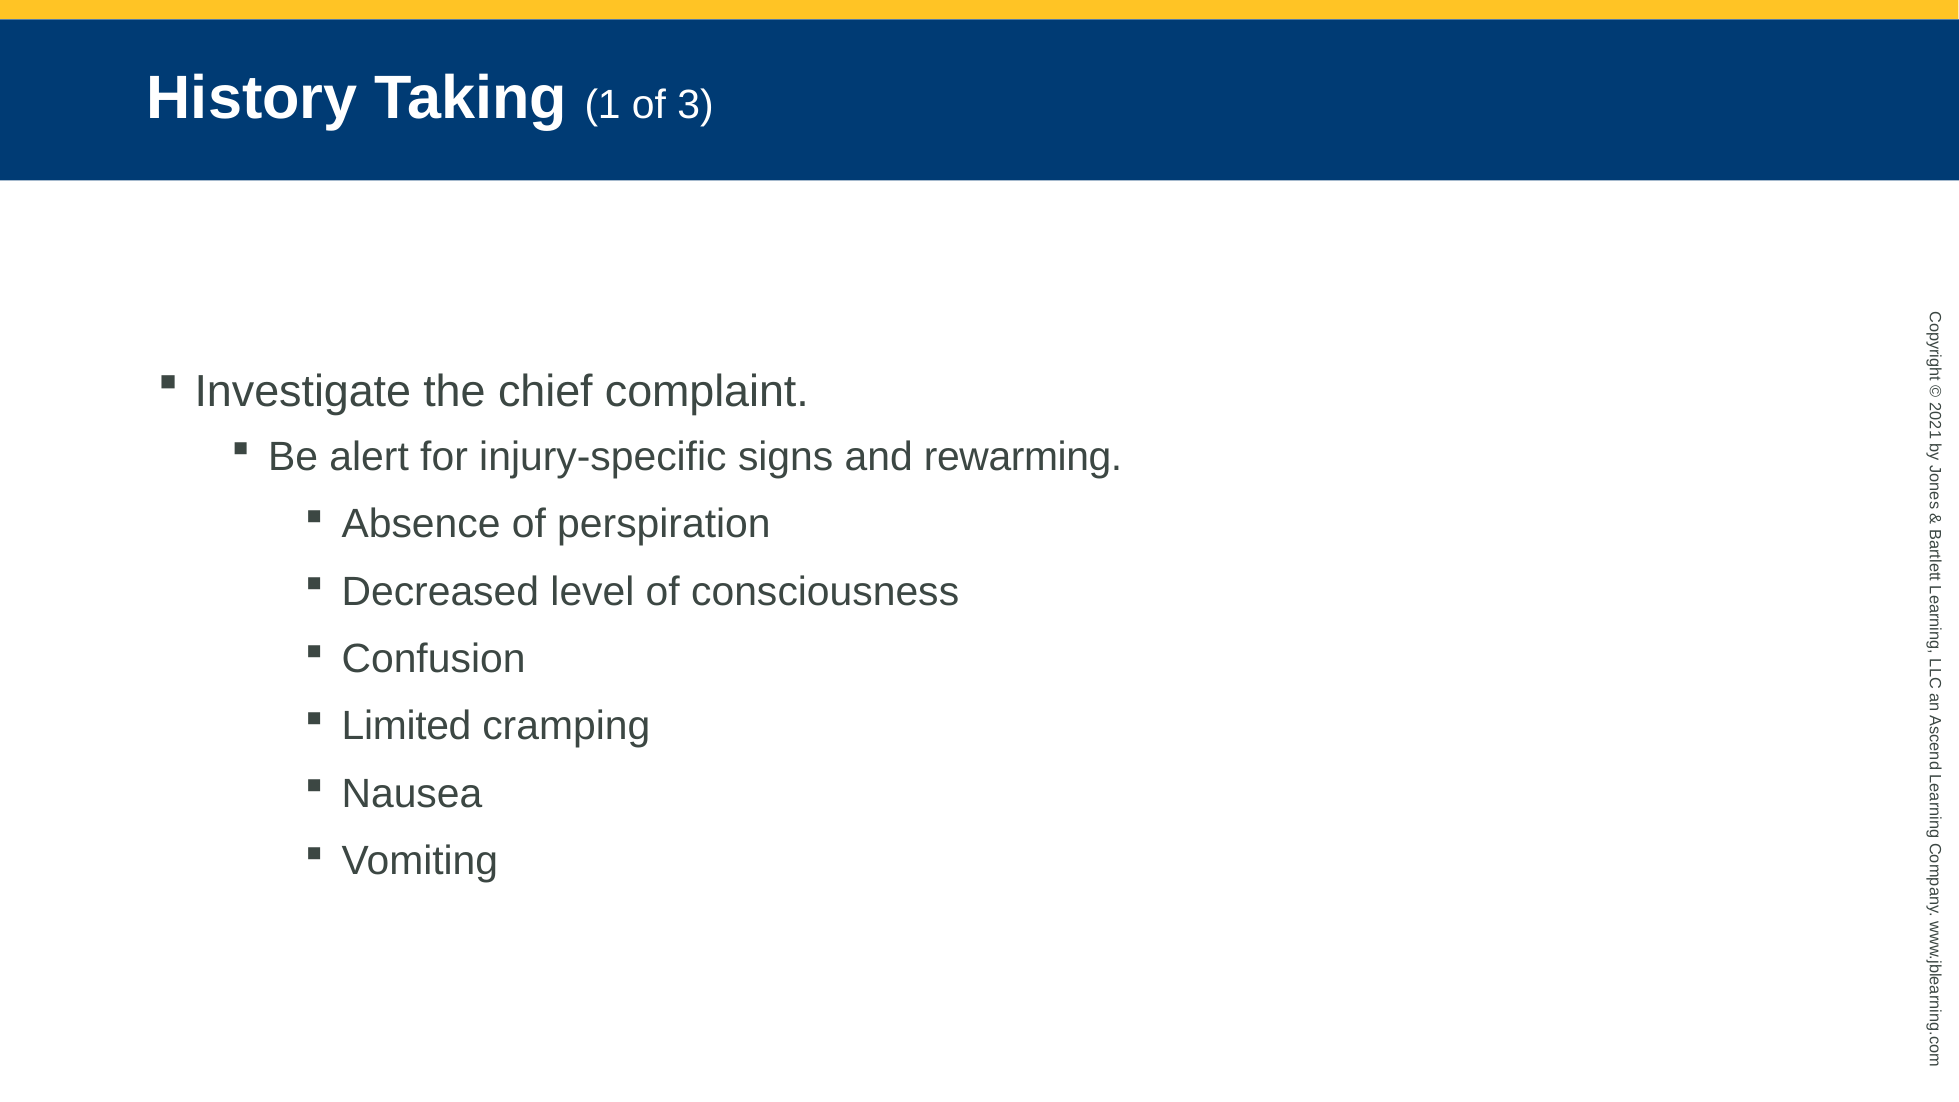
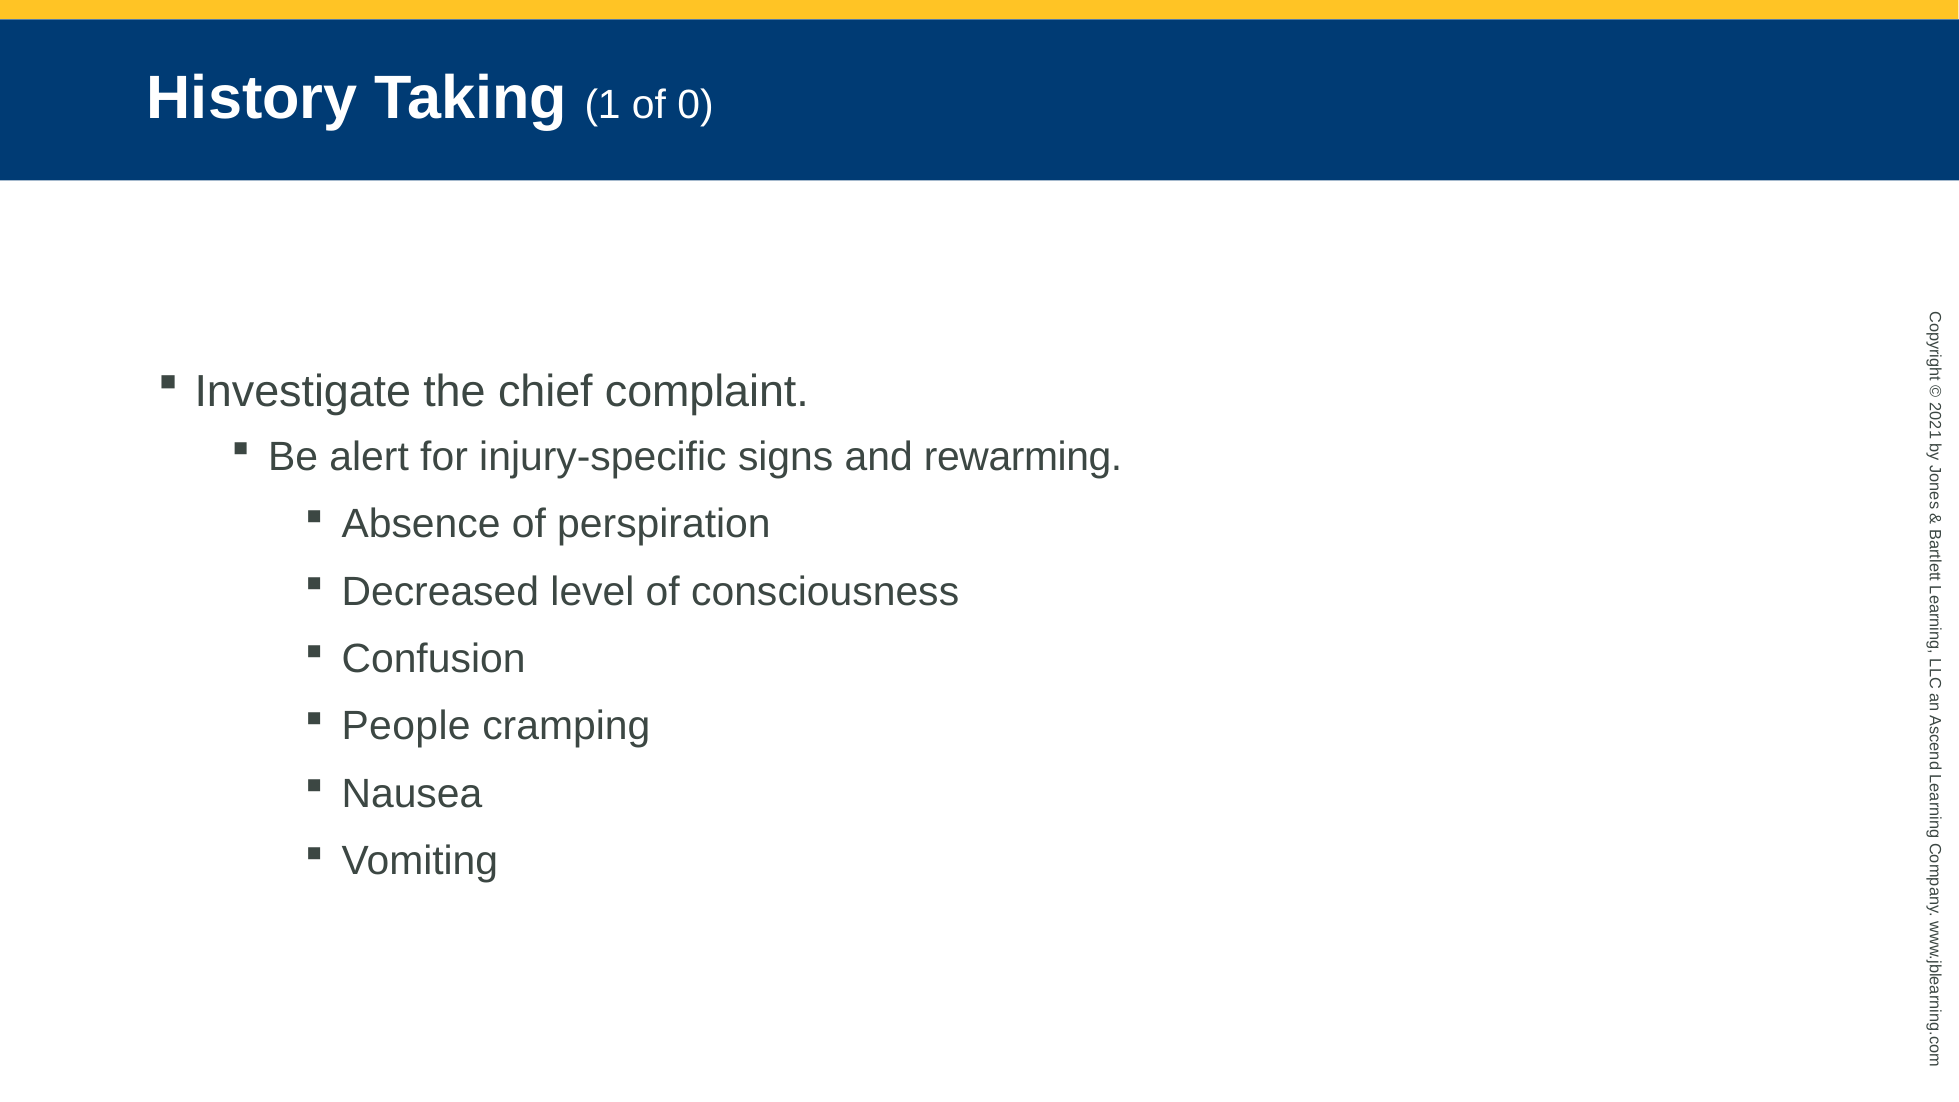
of 3: 3 -> 0
Limited: Limited -> People
